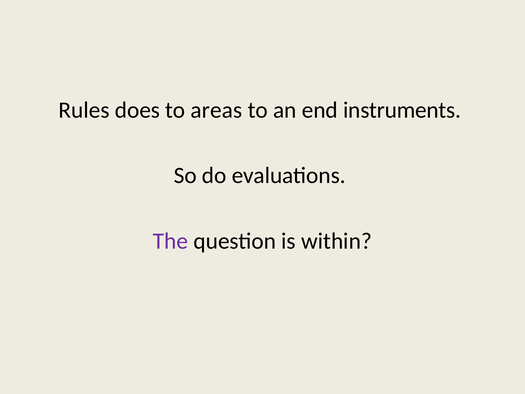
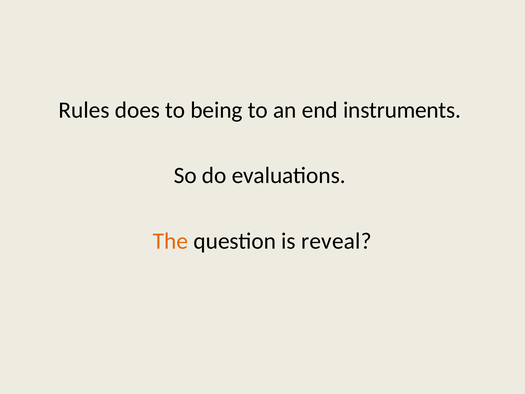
areas: areas -> being
The colour: purple -> orange
within: within -> reveal
